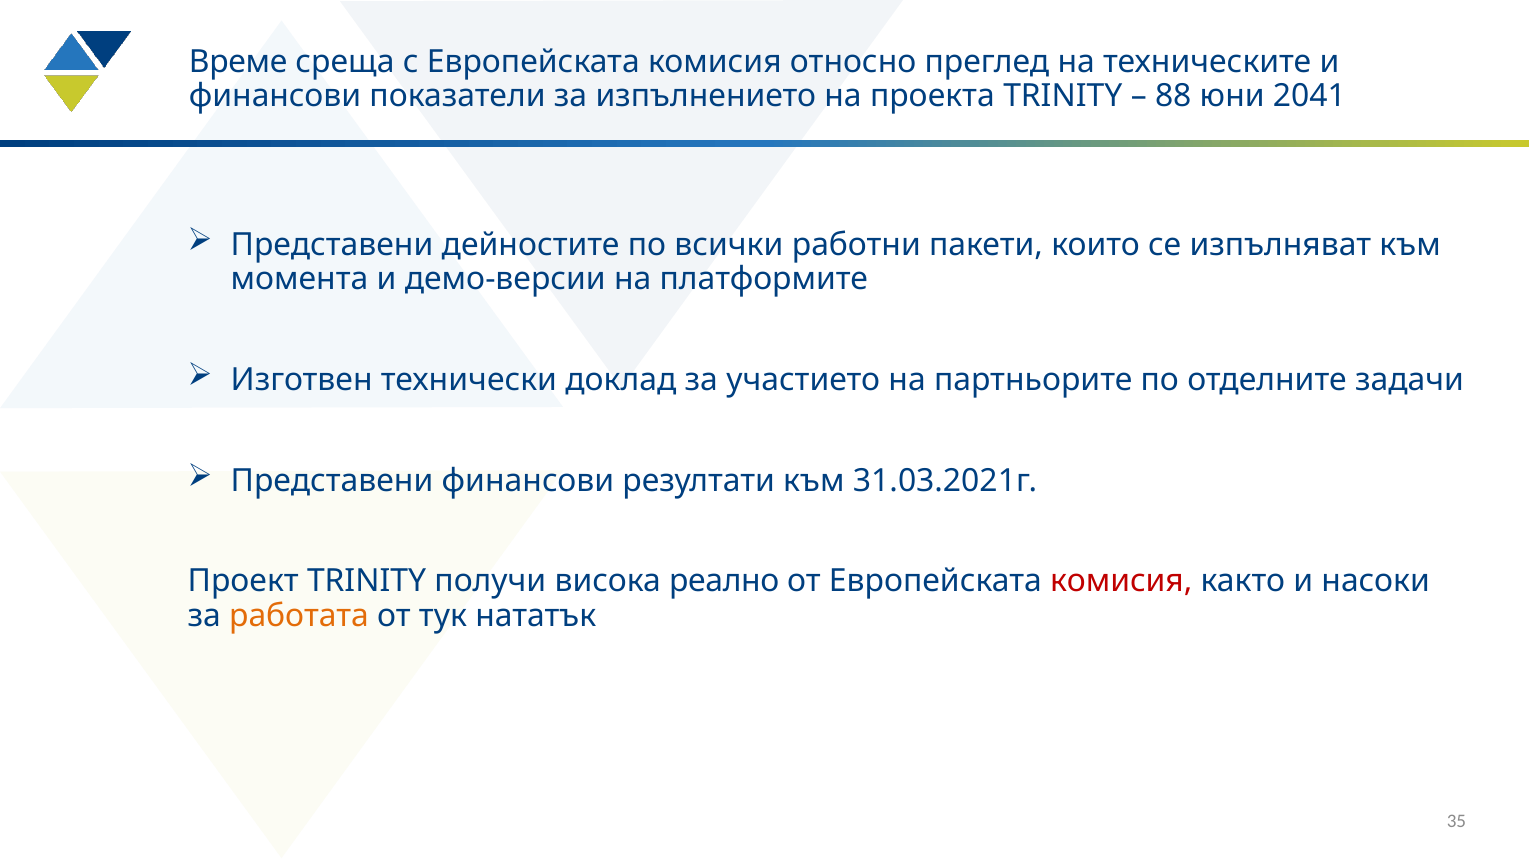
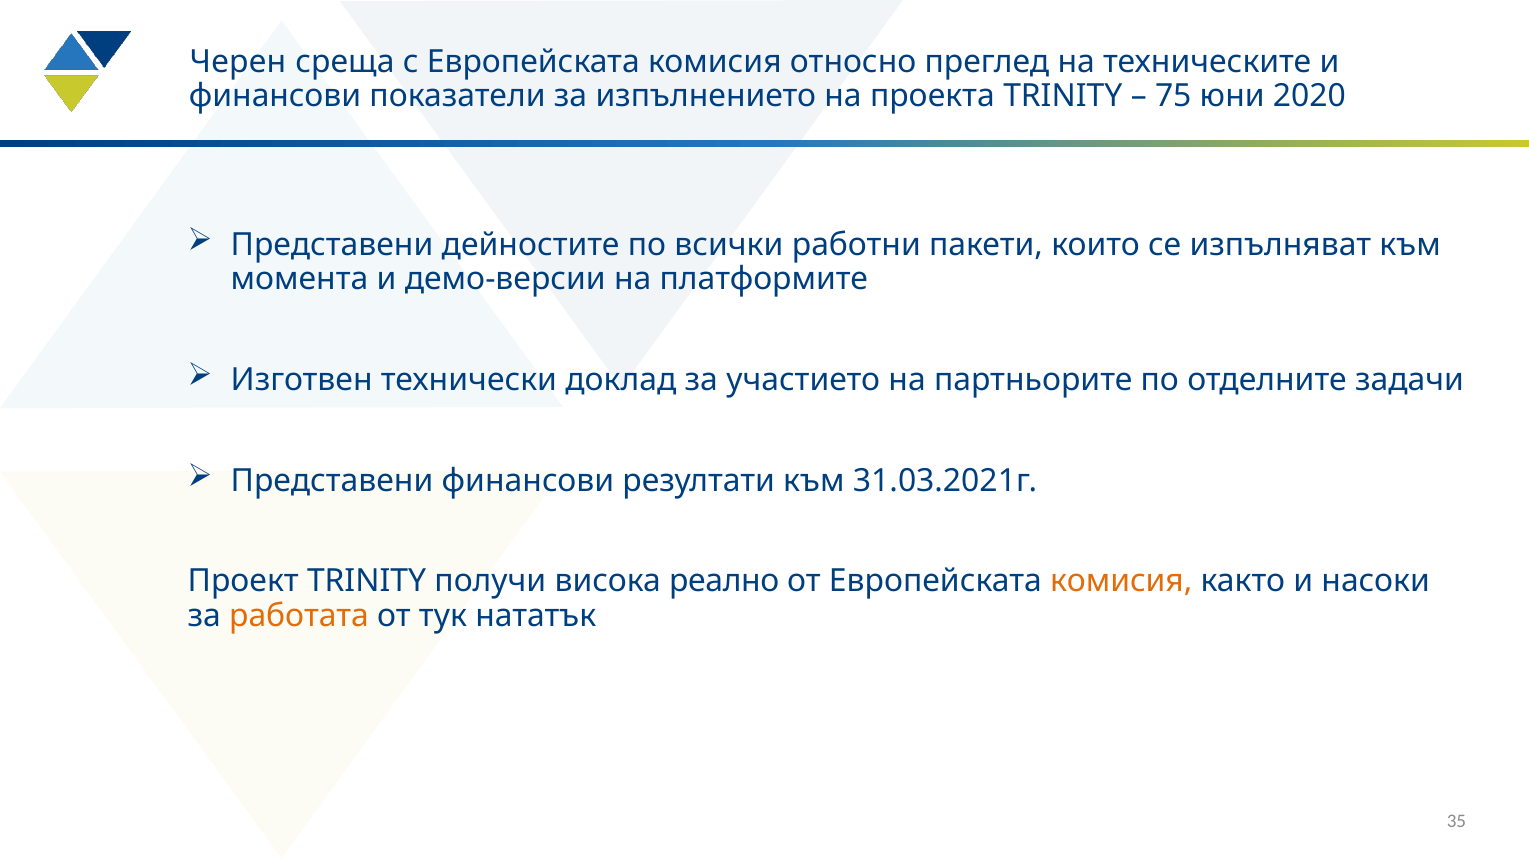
Време: Време -> Черен
88: 88 -> 75
2041: 2041 -> 2020
комисия at (1121, 581) colour: red -> orange
